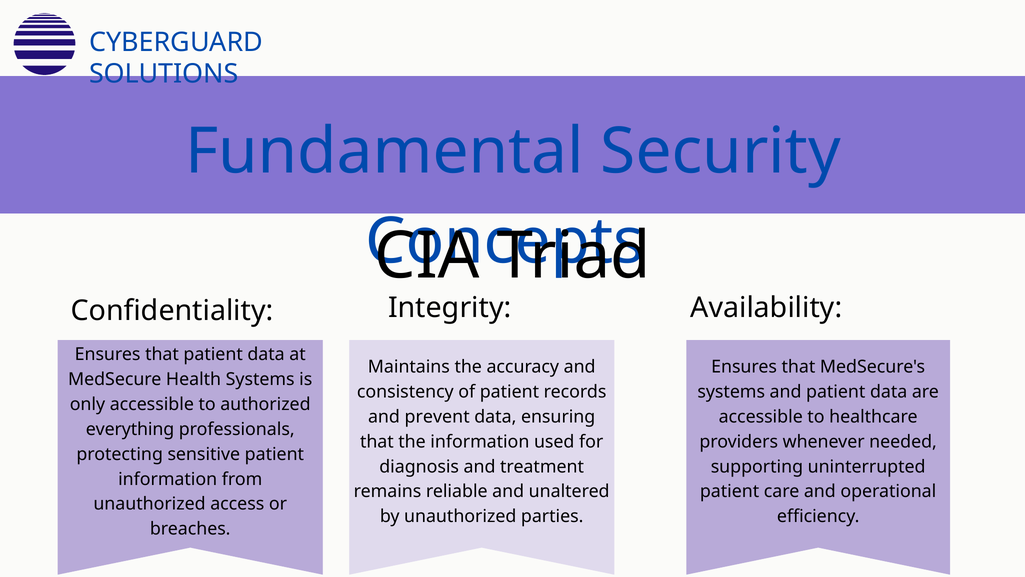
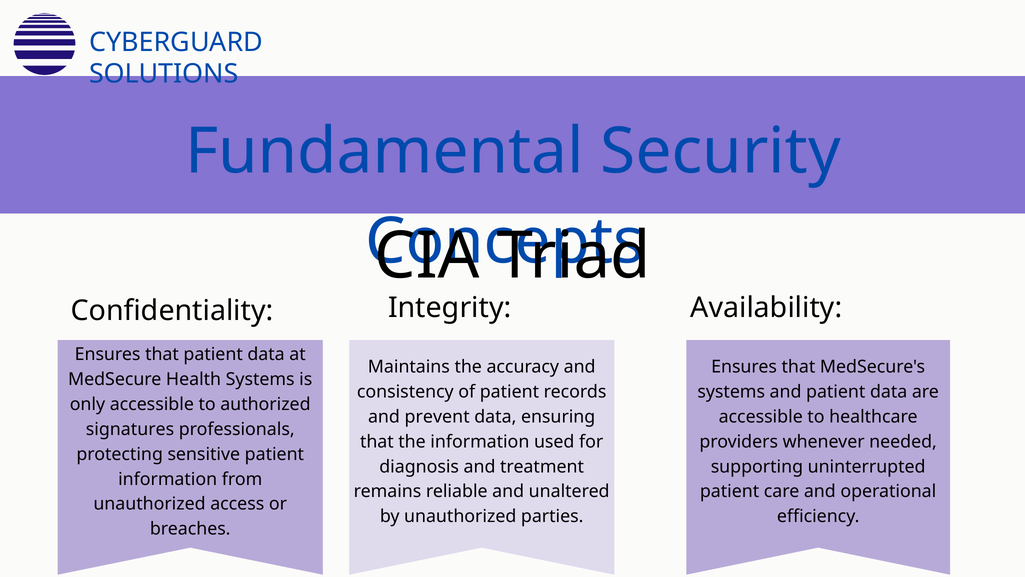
everything: everything -> signatures
